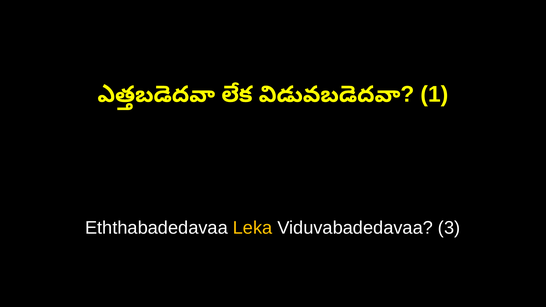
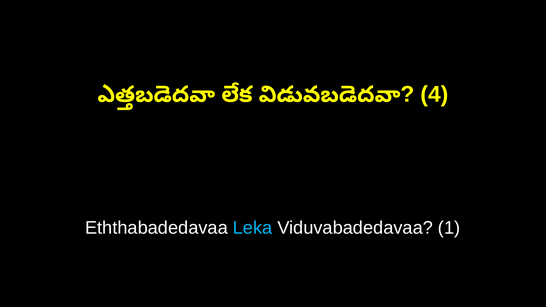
1: 1 -> 4
Leka colour: yellow -> light blue
3: 3 -> 1
